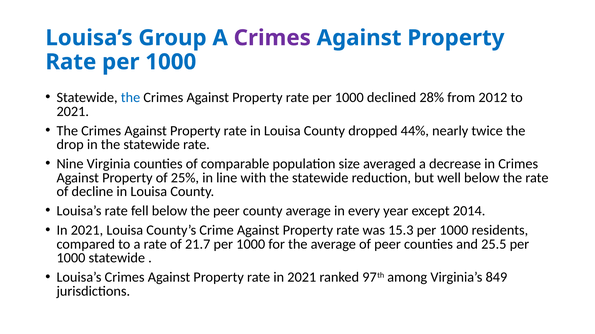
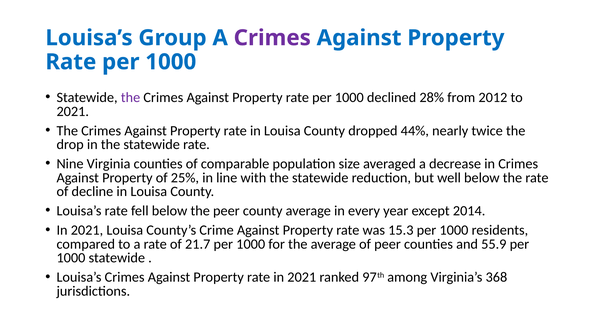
the at (131, 98) colour: blue -> purple
25.5: 25.5 -> 55.9
849: 849 -> 368
